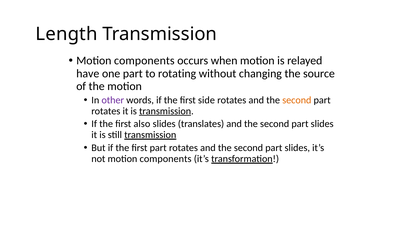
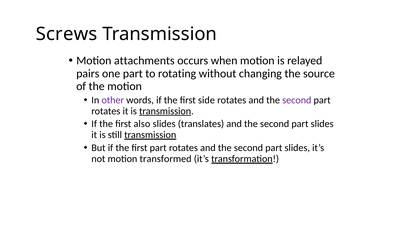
Length: Length -> Screws
components at (144, 61): components -> attachments
have: have -> pairs
second at (297, 100) colour: orange -> purple
not motion components: components -> transformed
